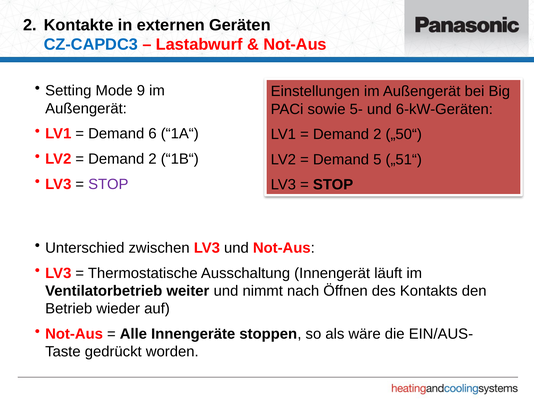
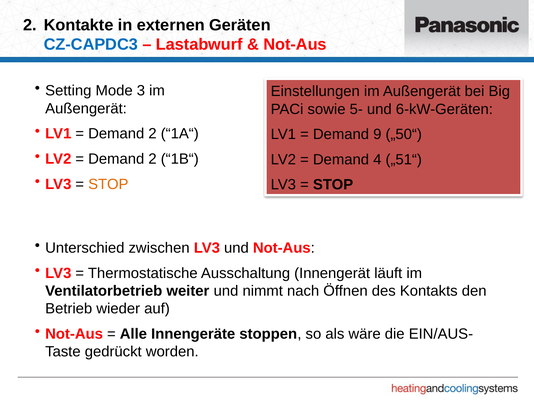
9: 9 -> 3
6 at (153, 134): 6 -> 2
2 at (377, 135): 2 -> 9
5: 5 -> 4
STOP at (108, 184) colour: purple -> orange
